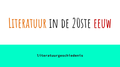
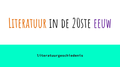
eeuw colour: red -> purple
